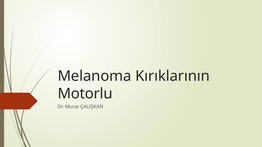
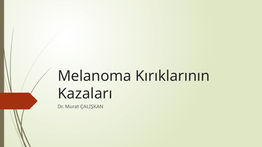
Motorlu: Motorlu -> Kazaları
